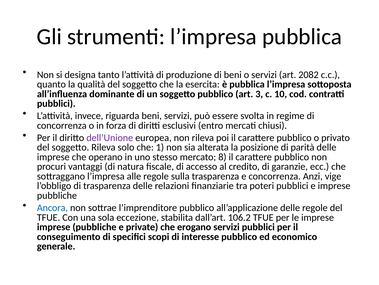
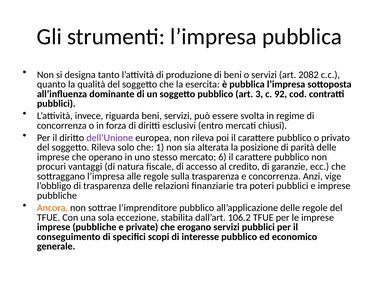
10: 10 -> 92
8: 8 -> 6
Ancora colour: blue -> orange
